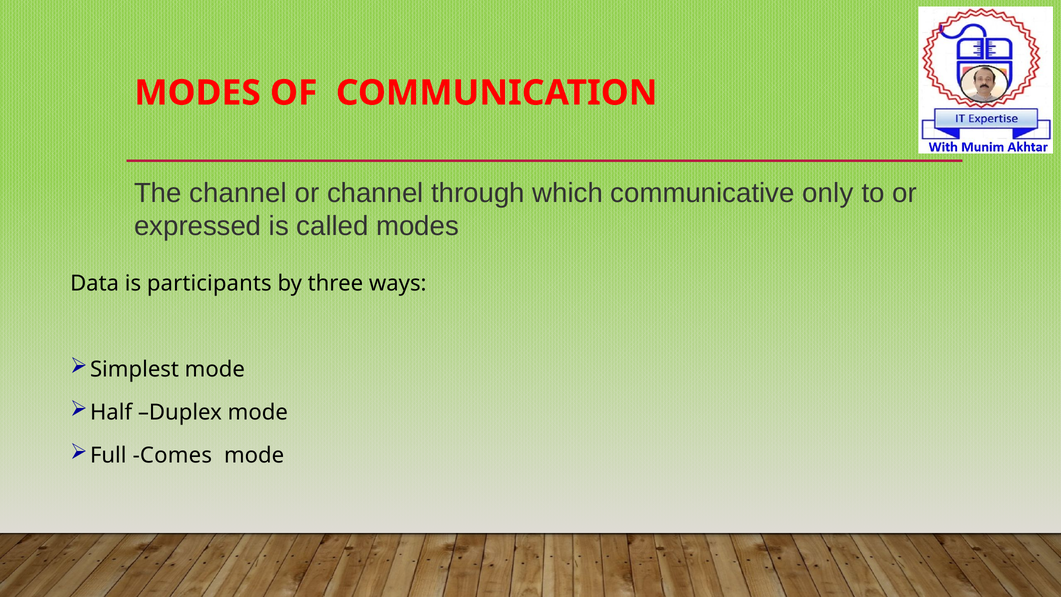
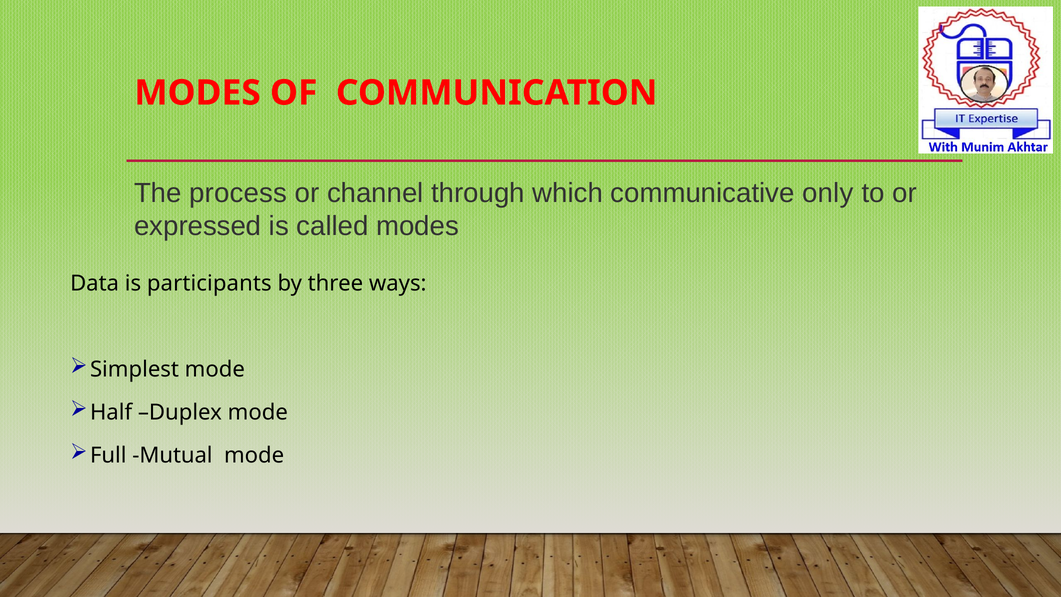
The channel: channel -> process
Comes: Comes -> Mutual
